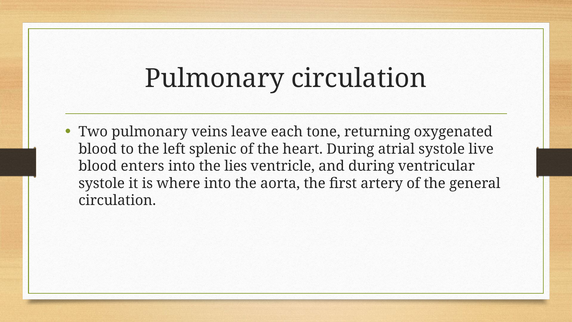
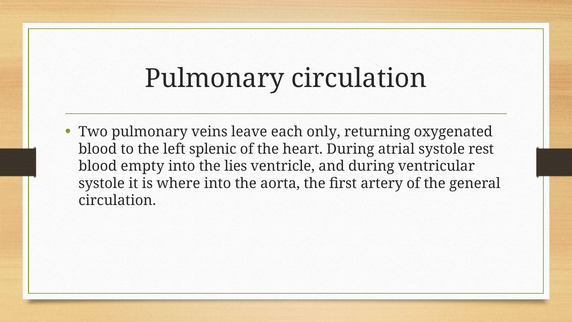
tone: tone -> only
live: live -> rest
enters: enters -> empty
